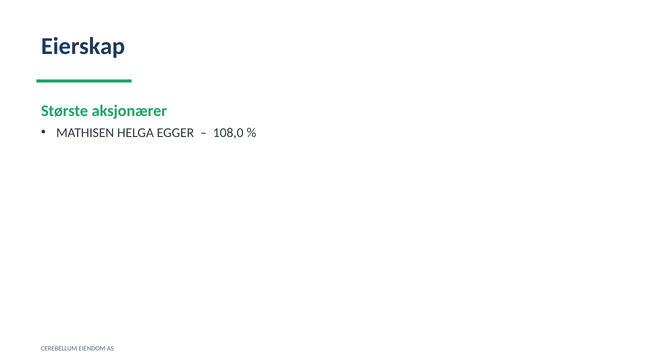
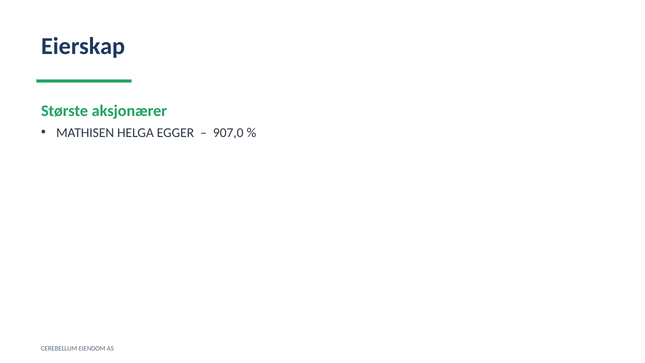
108,0: 108,0 -> 907,0
